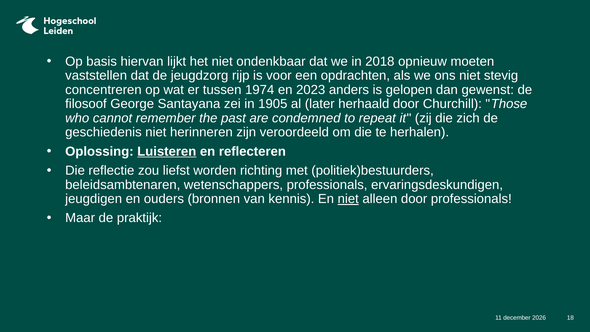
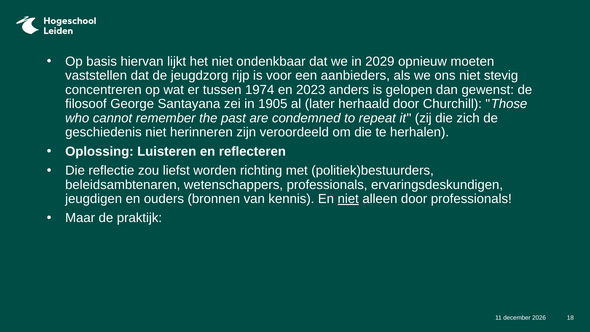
2018: 2018 -> 2029
opdrachten: opdrachten -> aanbieders
Luisteren underline: present -> none
